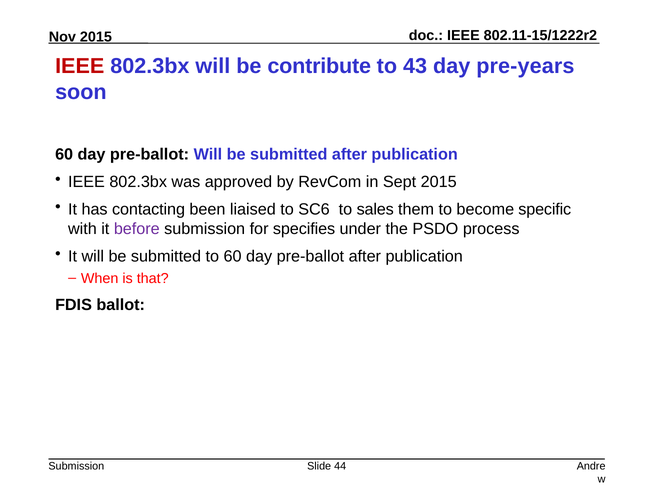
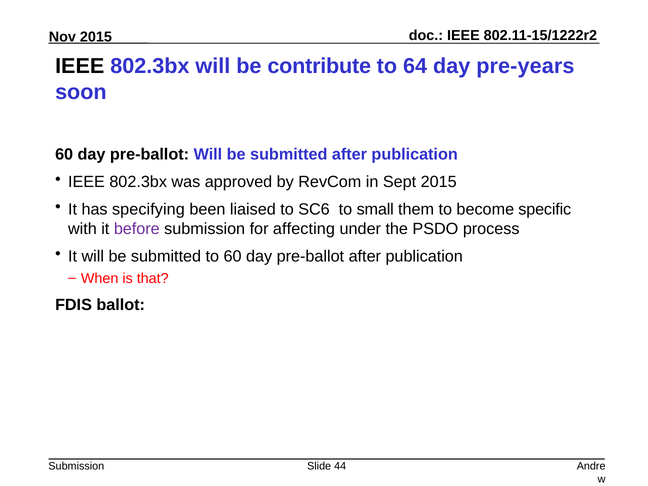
IEEE at (80, 66) colour: red -> black
43: 43 -> 64
contacting: contacting -> specifying
sales: sales -> small
specifies: specifies -> affecting
